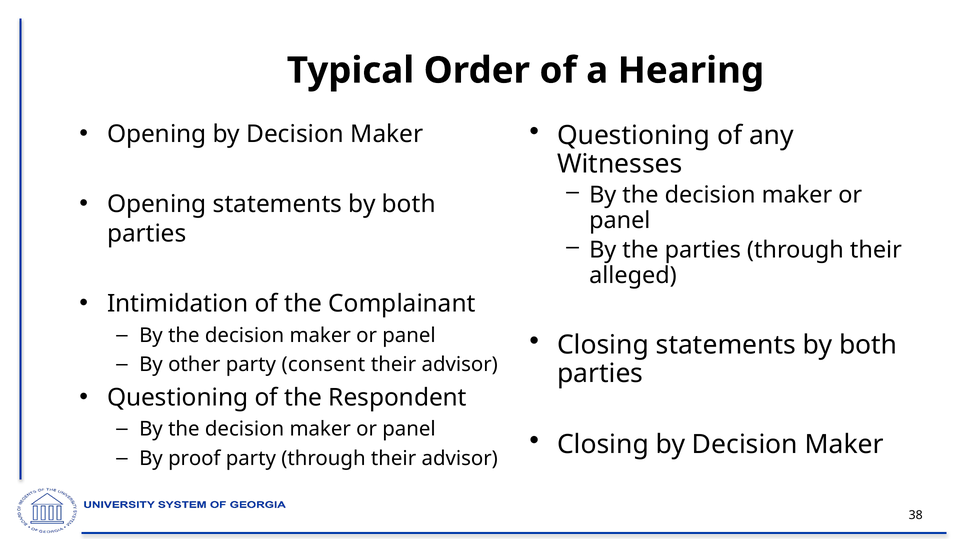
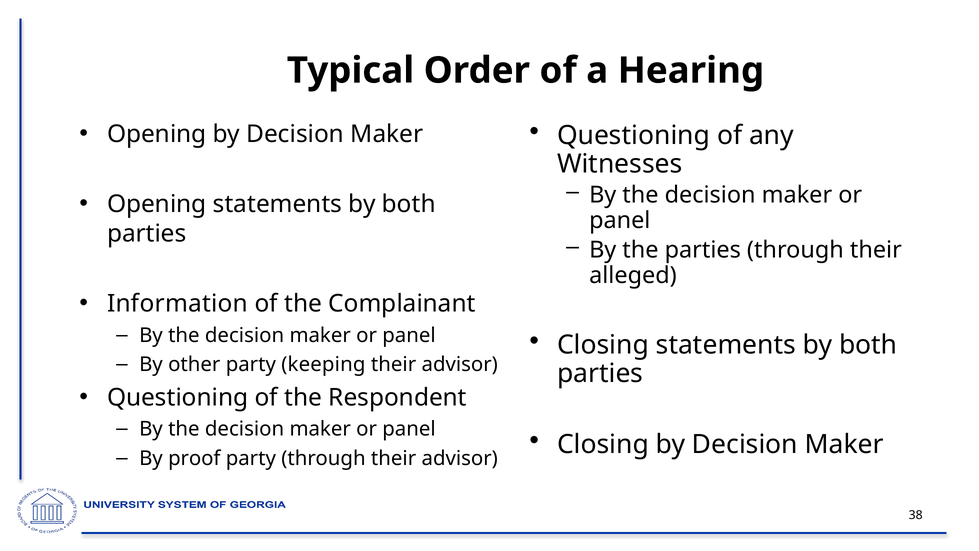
Intimidation: Intimidation -> Information
consent: consent -> keeping
